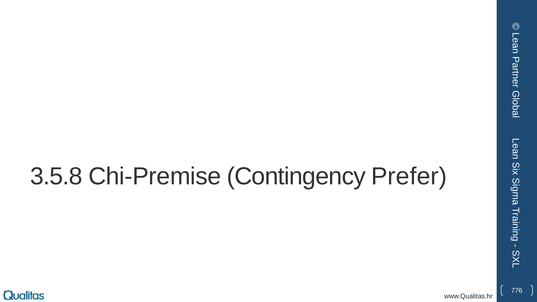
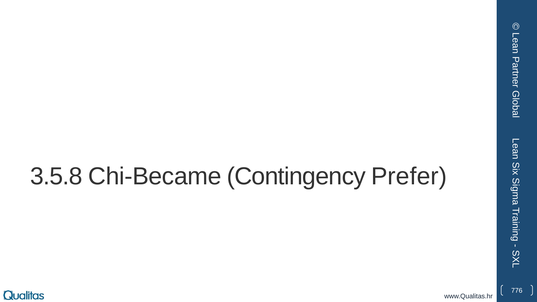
Chi-Premise: Chi-Premise -> Chi-Became
